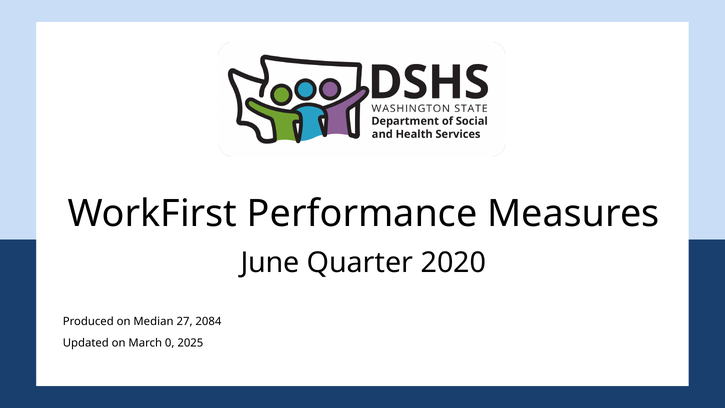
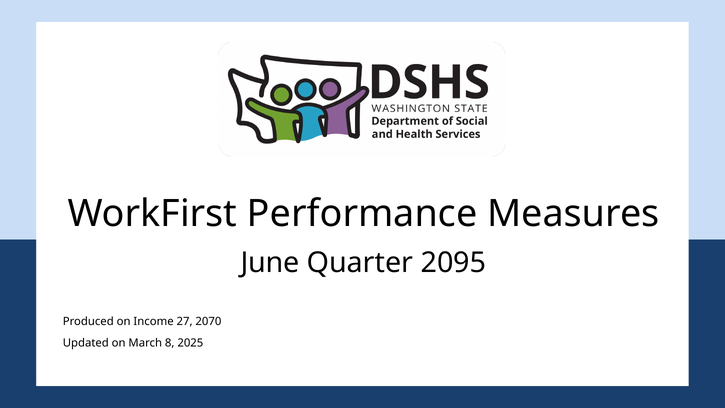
2020: 2020 -> 2095
Median: Median -> Income
2084: 2084 -> 2070
0: 0 -> 8
